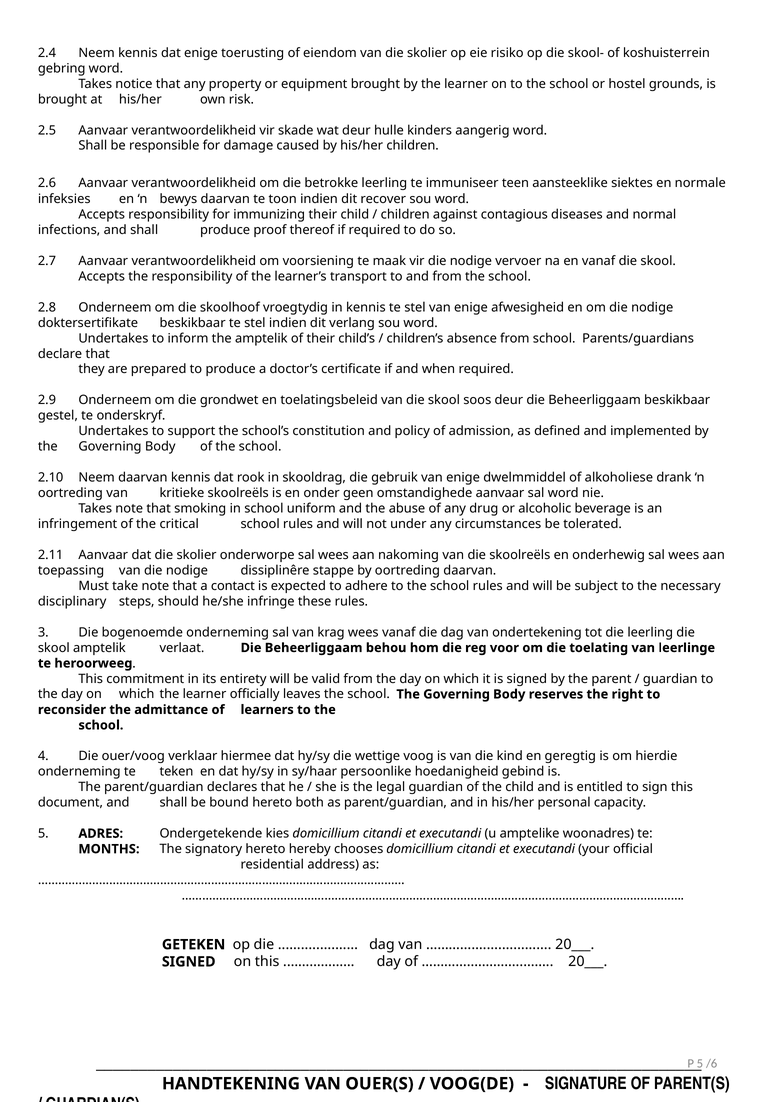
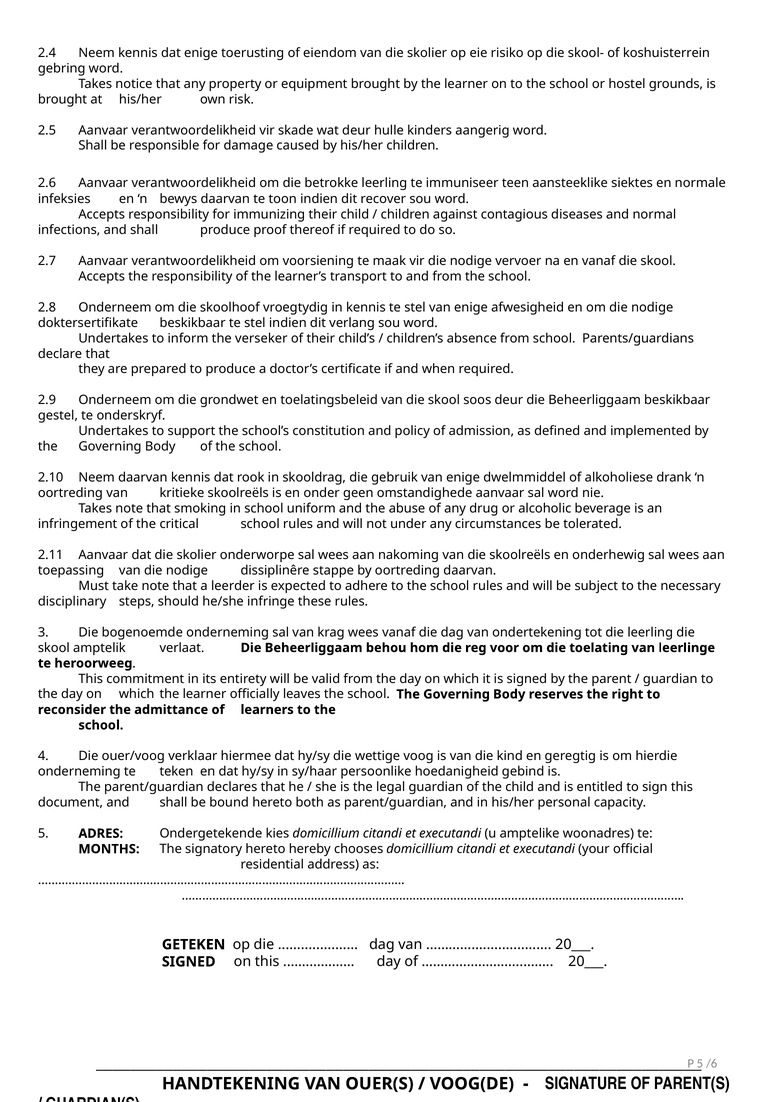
the amptelik: amptelik -> verseker
contact: contact -> leerder
